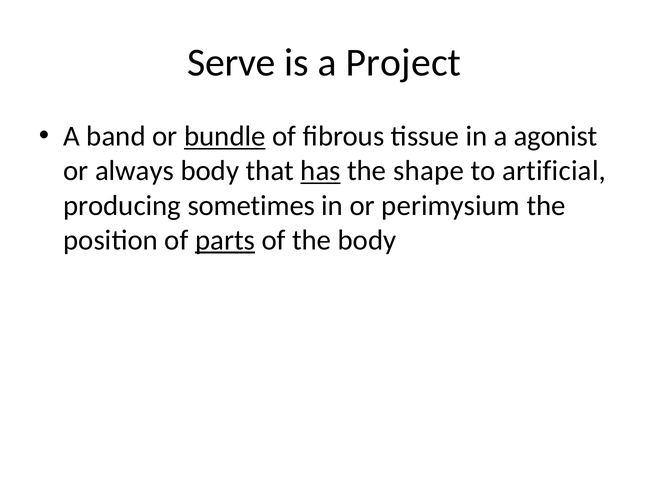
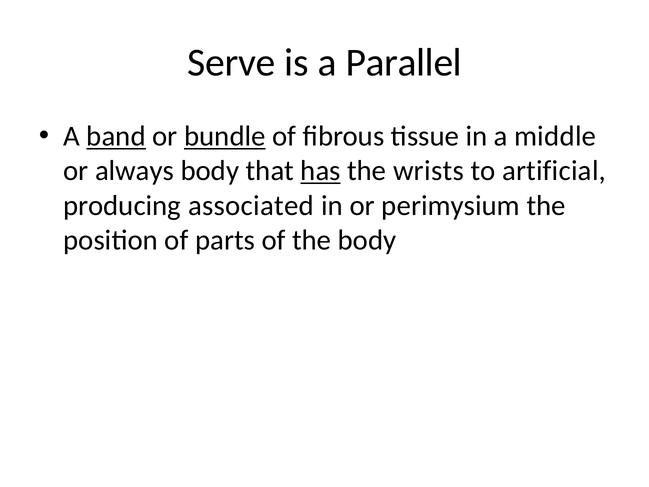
Project: Project -> Parallel
band underline: none -> present
agonist: agonist -> middle
shape: shape -> wrists
sometimes: sometimes -> associated
parts underline: present -> none
